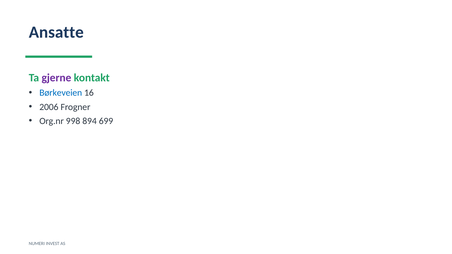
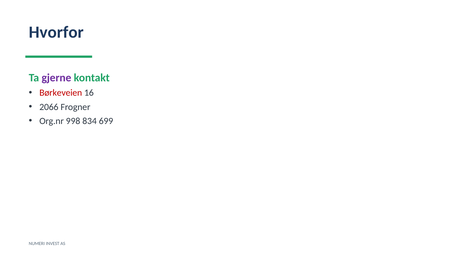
Ansatte: Ansatte -> Hvorfor
Børkeveien colour: blue -> red
2006: 2006 -> 2066
894: 894 -> 834
